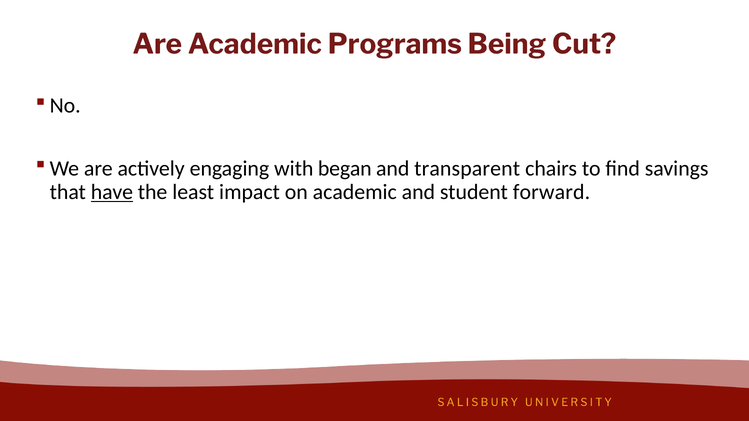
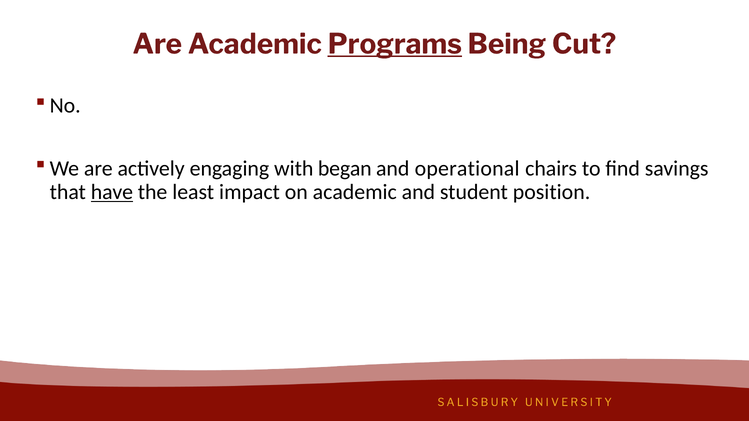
Programs underline: none -> present
transparent: transparent -> operational
forward: forward -> position
